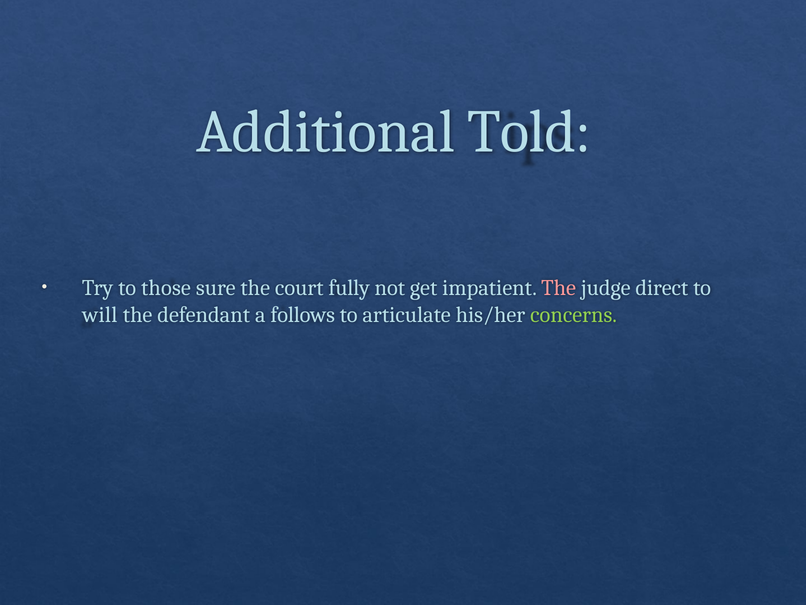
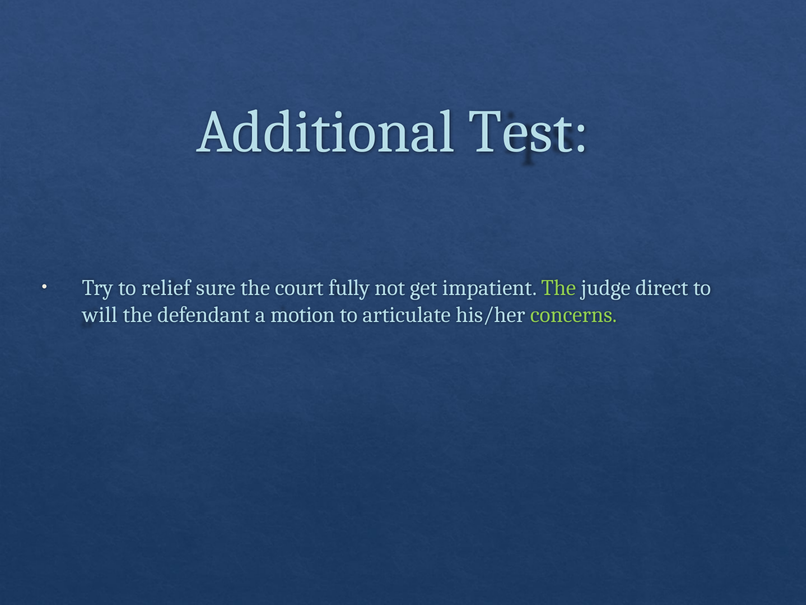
Told: Told -> Test
those: those -> relief
The at (559, 288) colour: pink -> light green
follows: follows -> motion
